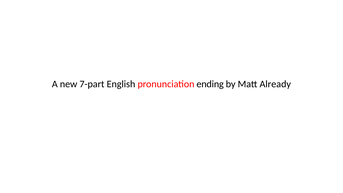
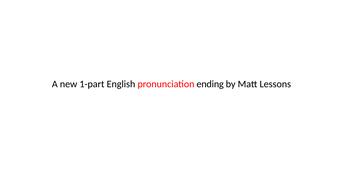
7-part: 7-part -> 1-part
Already: Already -> Lessons
